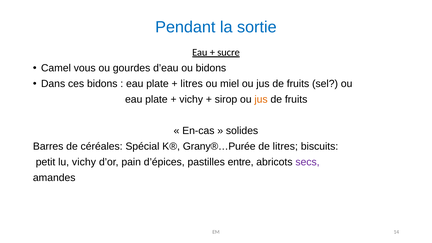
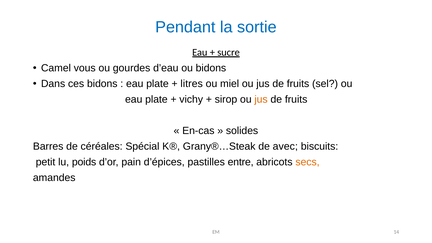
Grany®…Purée: Grany®…Purée -> Grany®…Steak
de litres: litres -> avec
lu vichy: vichy -> poids
secs colour: purple -> orange
